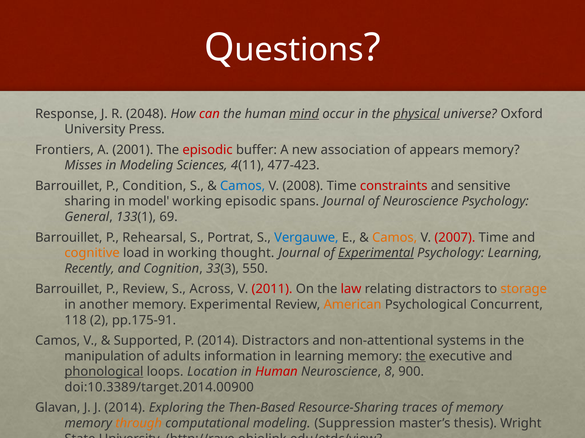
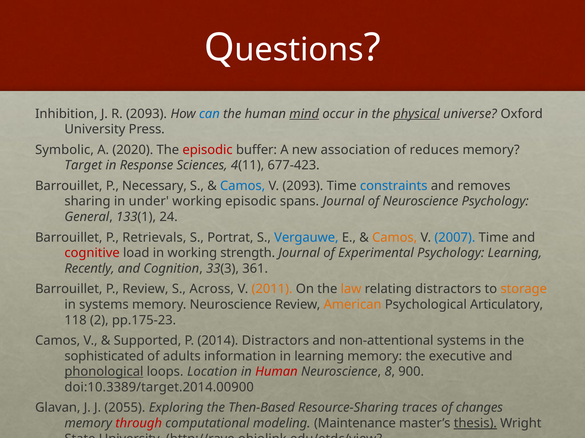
Response: Response -> Inhibition
R 2048: 2048 -> 2093
can colour: red -> blue
Frontiers: Frontiers -> Symbolic
2001: 2001 -> 2020
appears: appears -> reduces
Misses: Misses -> Target
in Modeling: Modeling -> Response
477-423: 477-423 -> 677-423
Condition: Condition -> Necessary
V 2008: 2008 -> 2093
constraints colour: red -> blue
sensitive: sensitive -> removes
model: model -> under
69: 69 -> 24
Rehearsal: Rehearsal -> Retrievals
2007 colour: red -> blue
cognitive colour: orange -> red
thought: thought -> strength
Experimental at (376, 253) underline: present -> none
550: 550 -> 361
2011 colour: red -> orange
law colour: red -> orange
in another: another -> systems
memory Experimental: Experimental -> Neuroscience
Concurrent: Concurrent -> Articulatory
pp.175-91: pp.175-91 -> pp.175-23
manipulation: manipulation -> sophisticated
the at (415, 357) underline: present -> none
J 2014: 2014 -> 2055
of memory: memory -> changes
through colour: orange -> red
Suppression: Suppression -> Maintenance
thesis underline: none -> present
